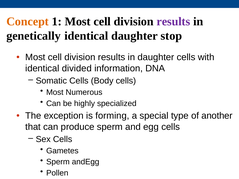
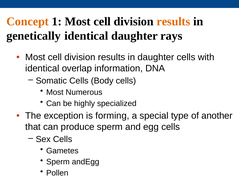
results at (173, 22) colour: purple -> orange
stop: stop -> rays
divided: divided -> overlap
